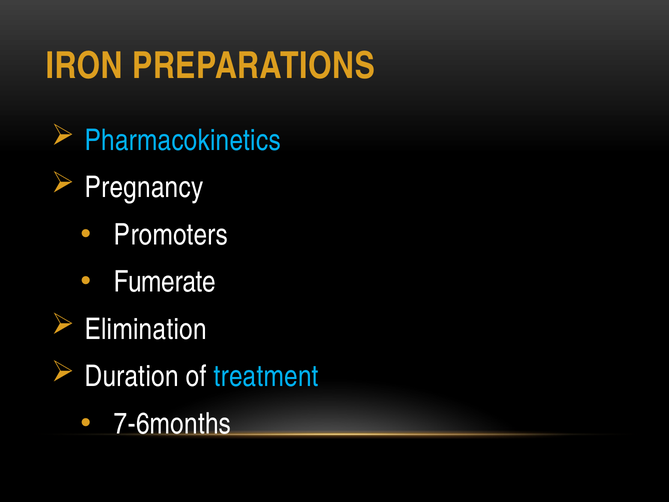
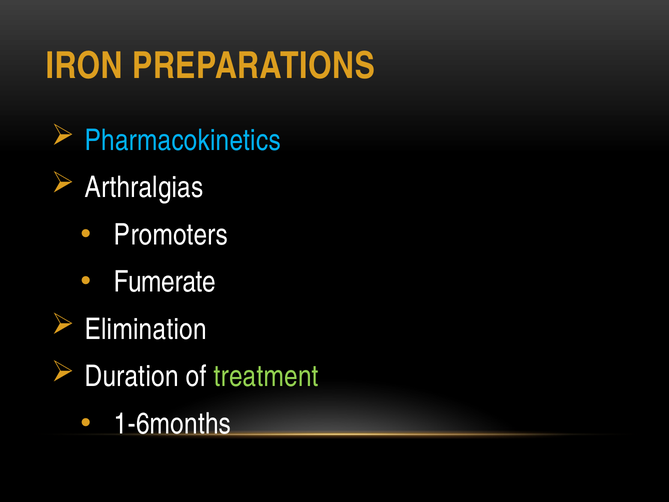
Pregnancy: Pregnancy -> Arthralgias
treatment colour: light blue -> light green
7-6months: 7-6months -> 1-6months
